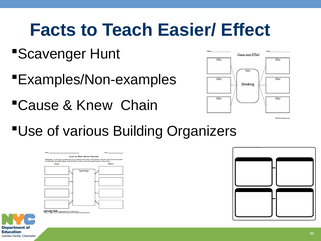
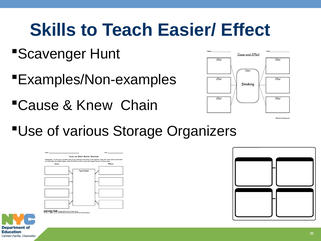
Facts: Facts -> Skills
Building: Building -> Storage
